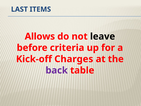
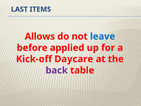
leave colour: black -> blue
criteria: criteria -> applied
Charges: Charges -> Daycare
